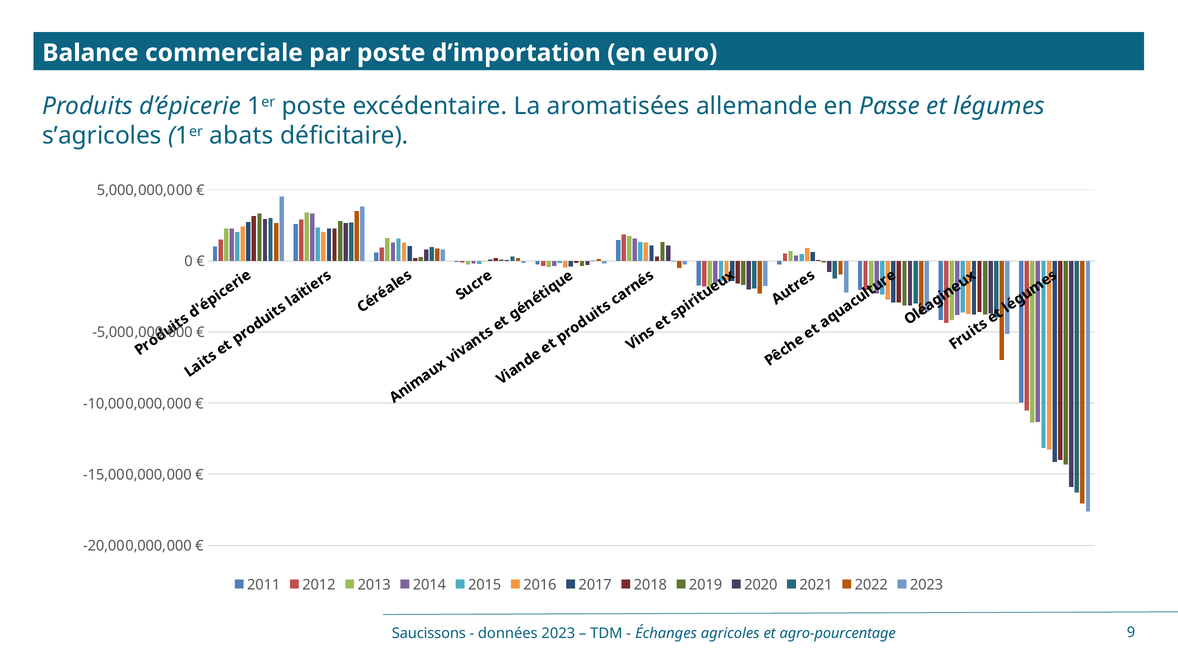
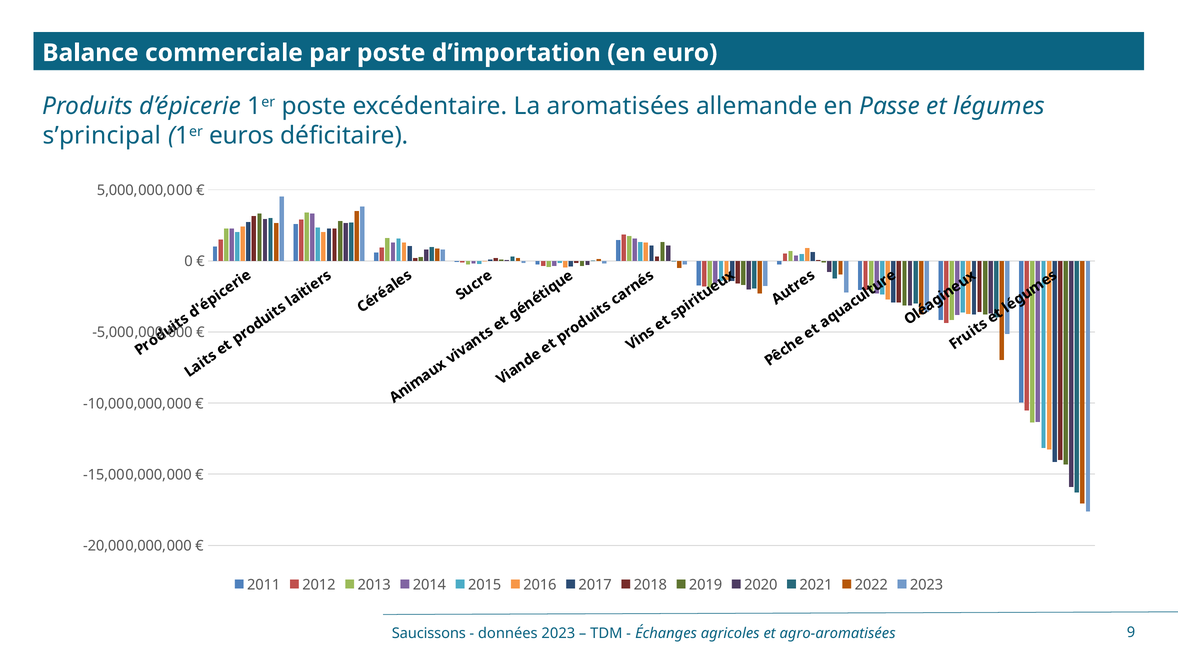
s’agricoles: s’agricoles -> s’principal
abats: abats -> euros
agro-pourcentage: agro-pourcentage -> agro-aromatisées
